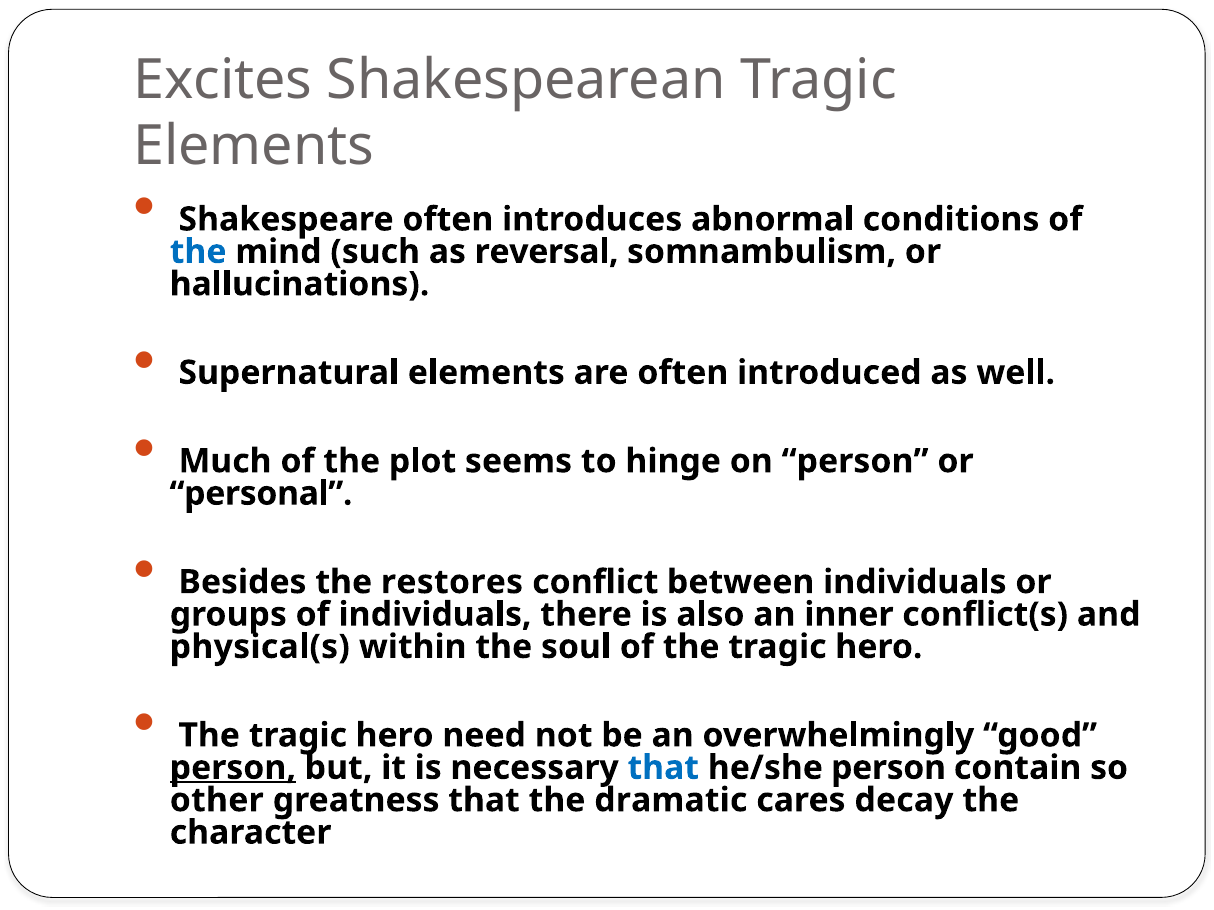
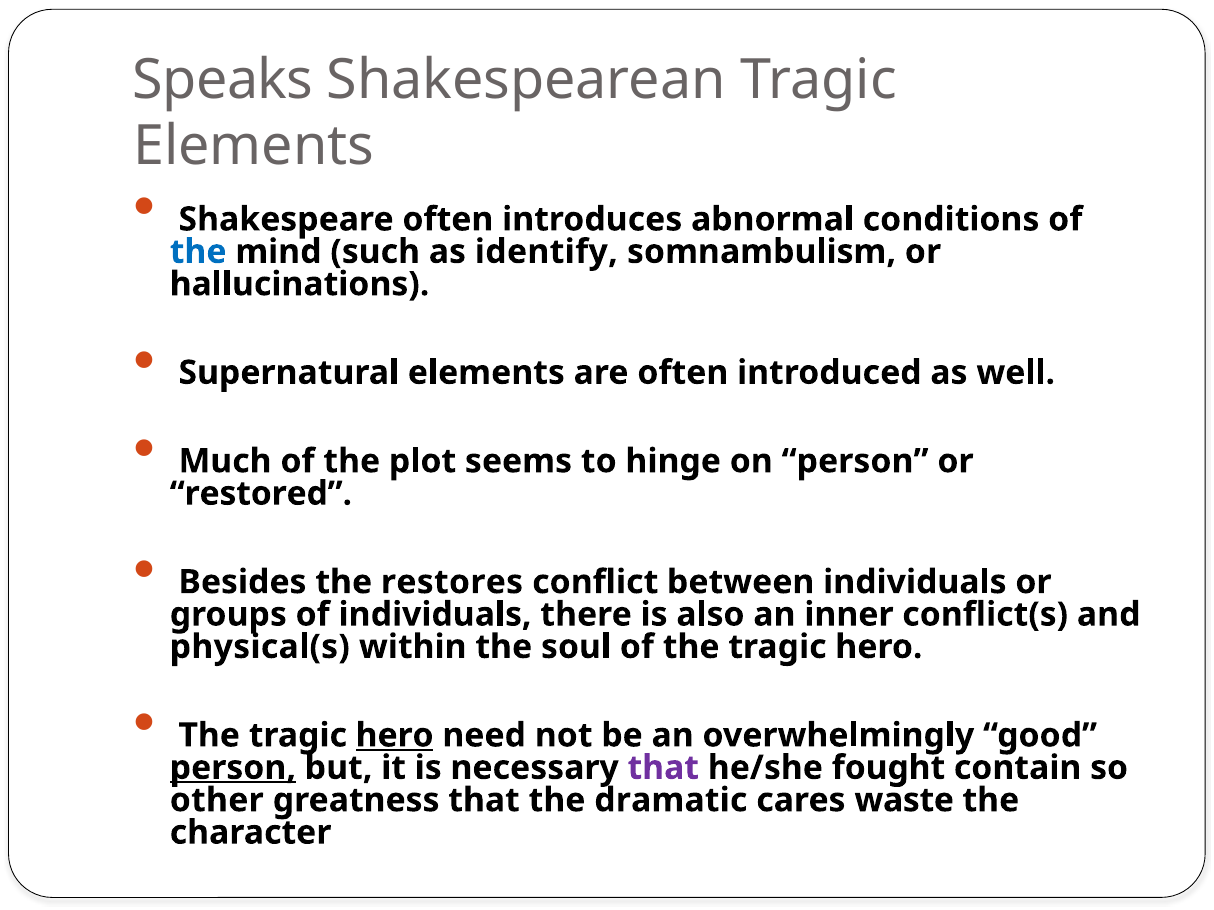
Excites: Excites -> Speaks
reversal: reversal -> identify
personal: personal -> restored
hero at (395, 736) underline: none -> present
that at (663, 768) colour: blue -> purple
he/she person: person -> fought
decay: decay -> waste
